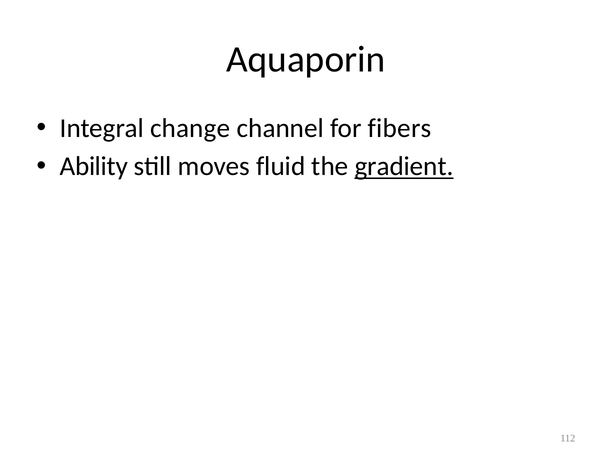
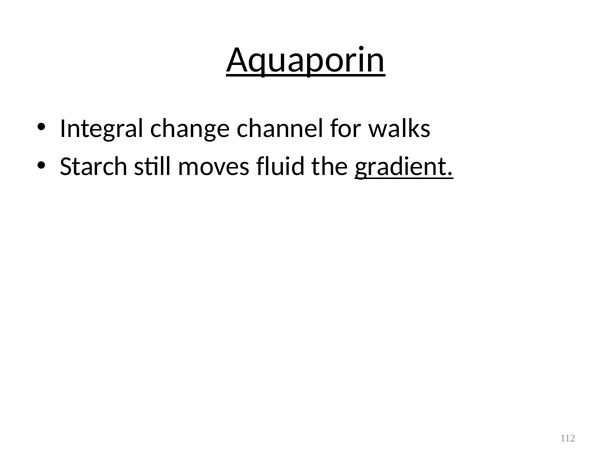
Aquaporin underline: none -> present
fibers: fibers -> walks
Ability: Ability -> Starch
